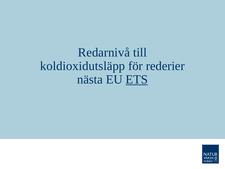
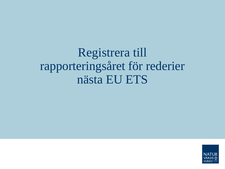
Redarnivå: Redarnivå -> Registrera
koldioxidutsläpp: koldioxidutsläpp -> rapporteringsåret
ETS underline: present -> none
